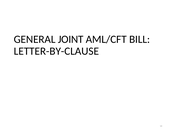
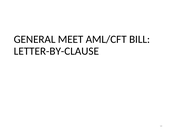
JOINT: JOINT -> MEET
